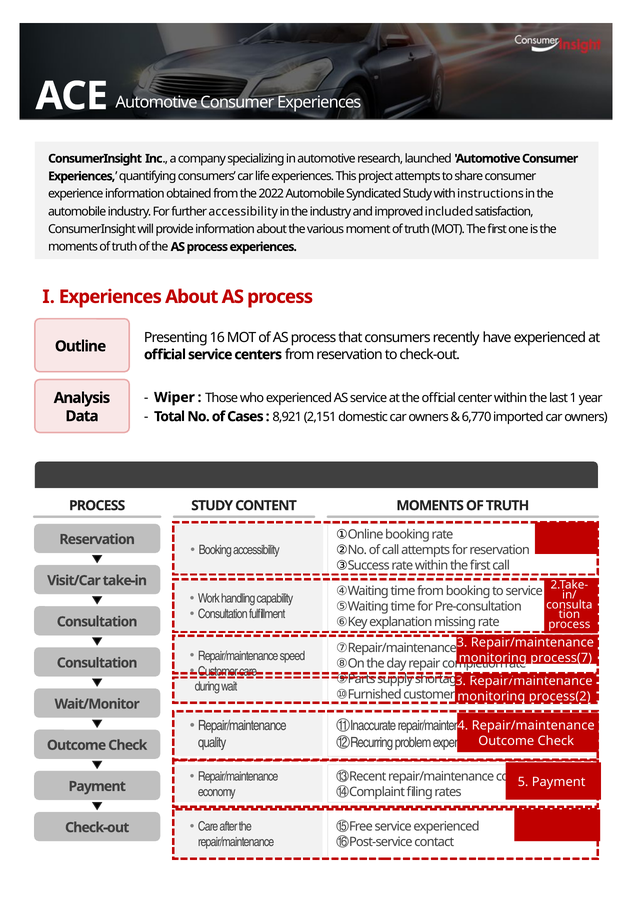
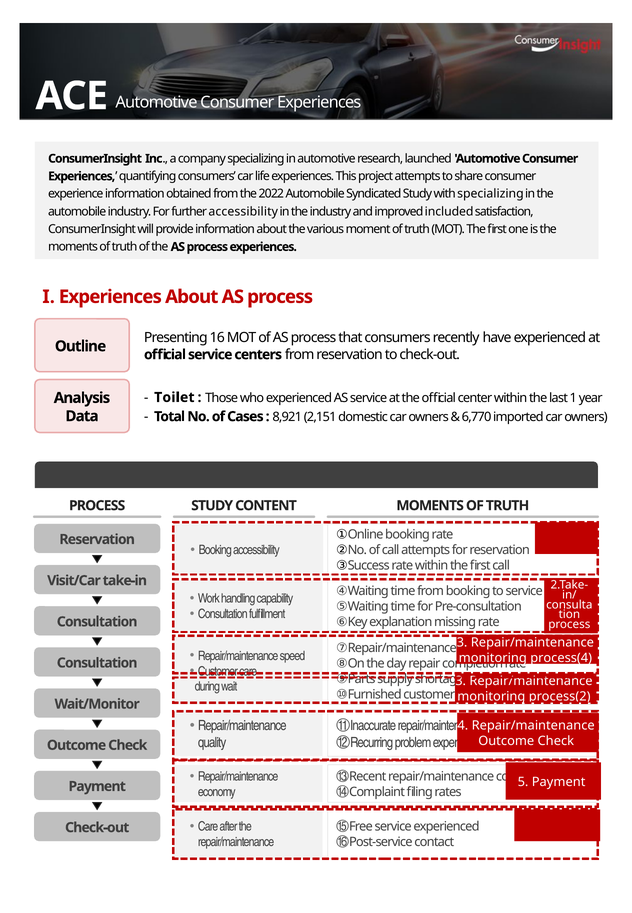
with instructions: instructions -> specializing
Wiper: Wiper -> Toilet
process(7: process(7 -> process(4
